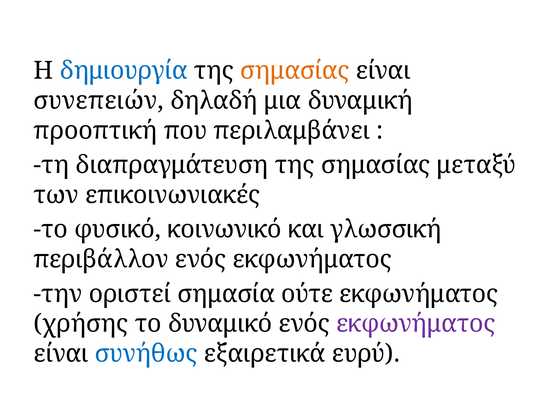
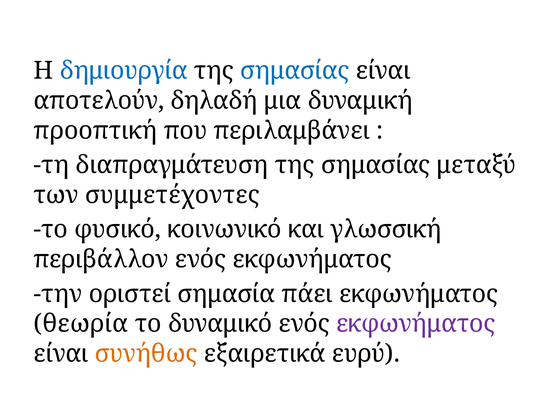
σημασίας at (295, 71) colour: orange -> blue
συνεπειών: συνεπειών -> αποτελούν
επικοινωνιακές: επικοινωνιακές -> συμμετέχοντες
ούτε: ούτε -> πάει
χρήσης: χρήσης -> θεωρία
συνήθως colour: blue -> orange
